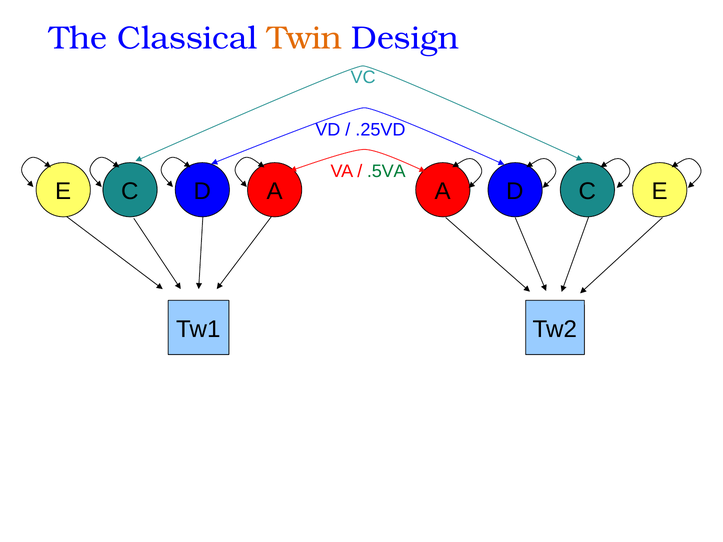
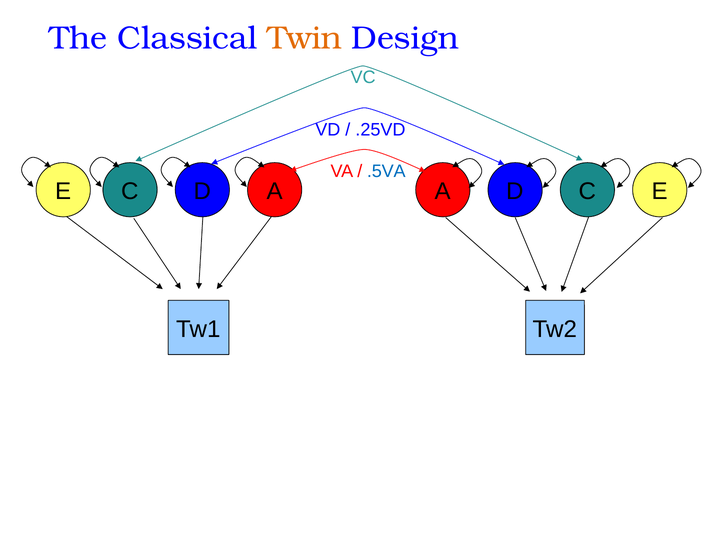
.5VA colour: green -> blue
